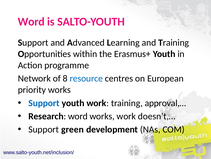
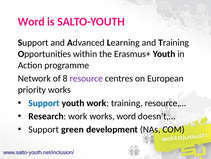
resource colour: blue -> purple
approval,…: approval,… -> resource,…
Research word: word -> work
works work: work -> word
